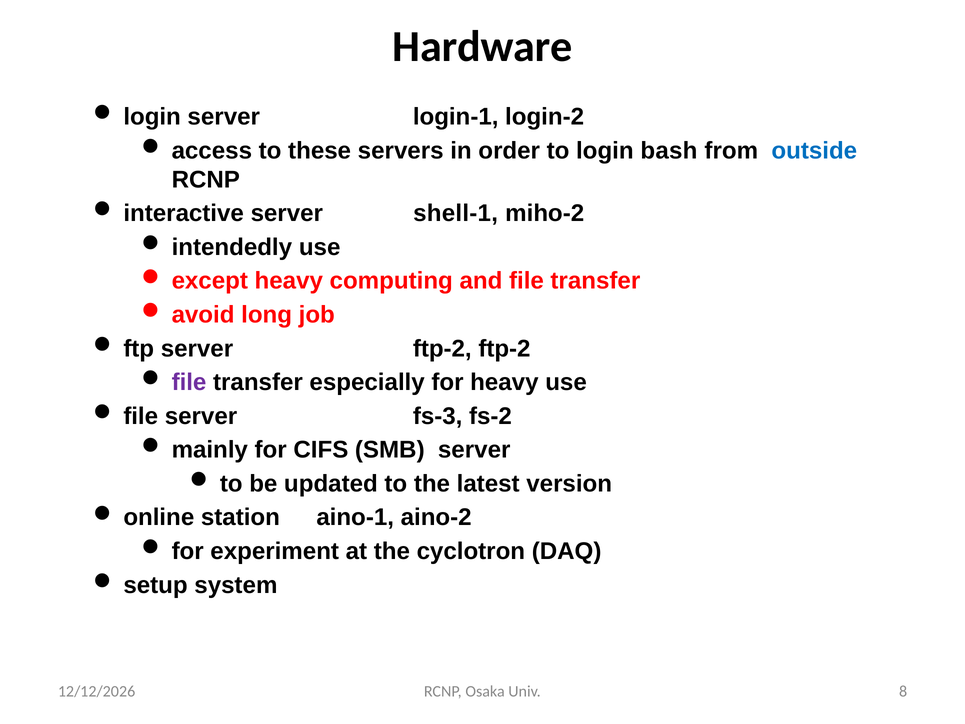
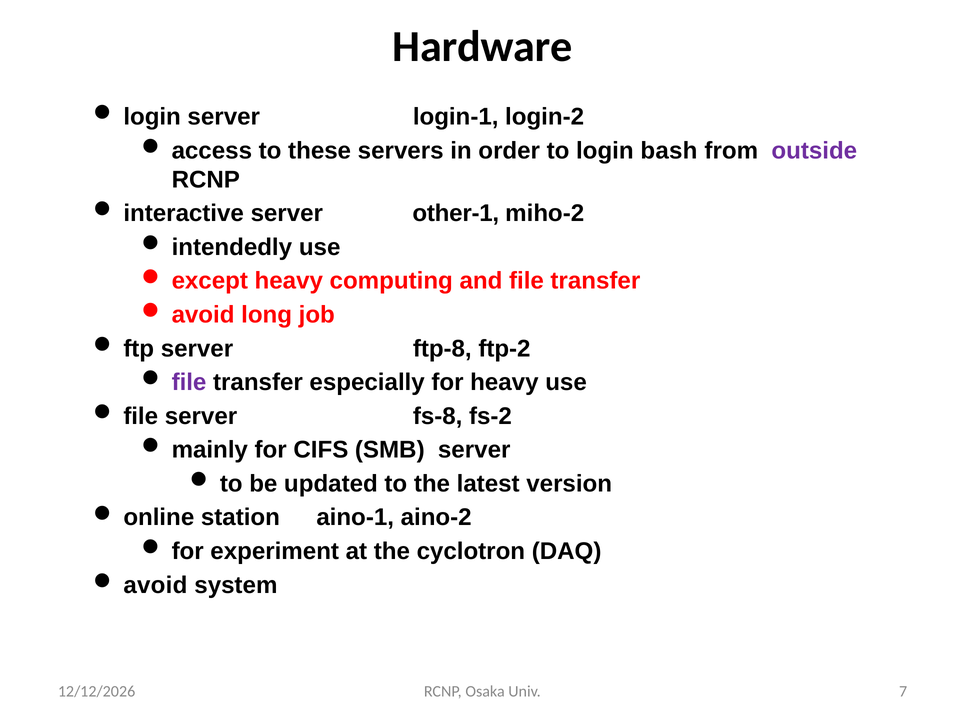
outside colour: blue -> purple
shell-1: shell-1 -> other-1
server ftp-2: ftp-2 -> ftp-8
fs-3: fs-3 -> fs-8
setup at (156, 585): setup -> avoid
8: 8 -> 7
